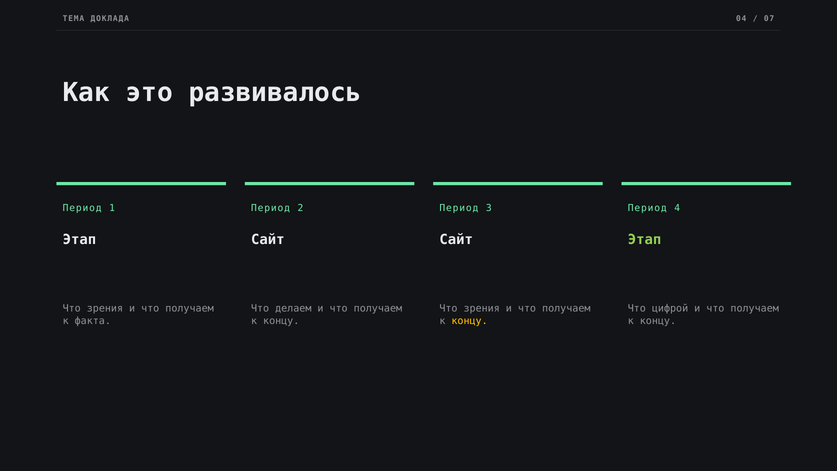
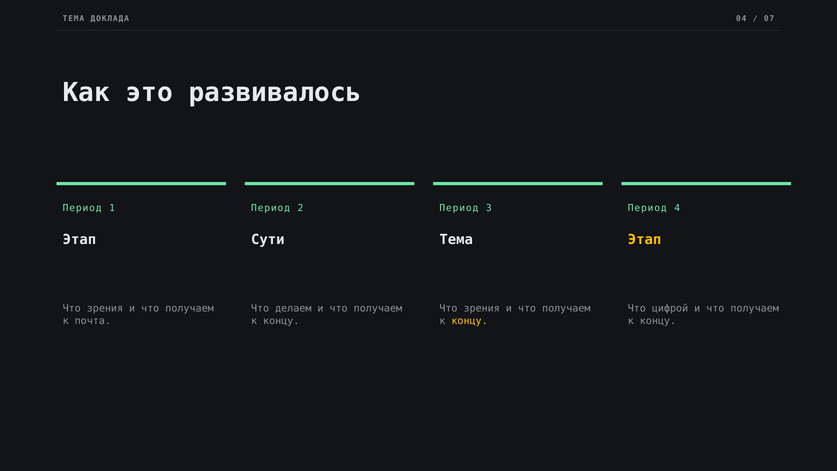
Сайт at (268, 240): Сайт -> Сути
Сайт at (456, 240): Сайт -> Тема
Этап at (645, 240) colour: light green -> yellow
факта: факта -> почта
